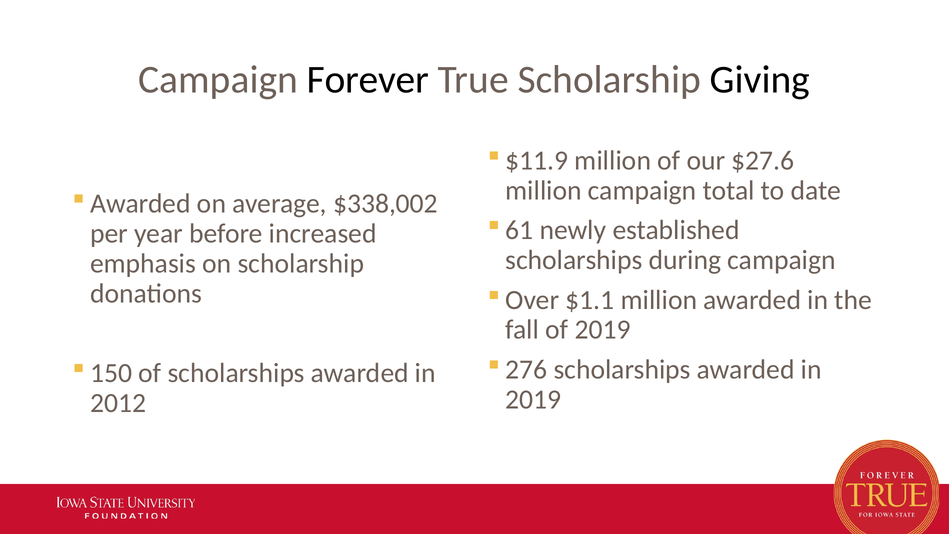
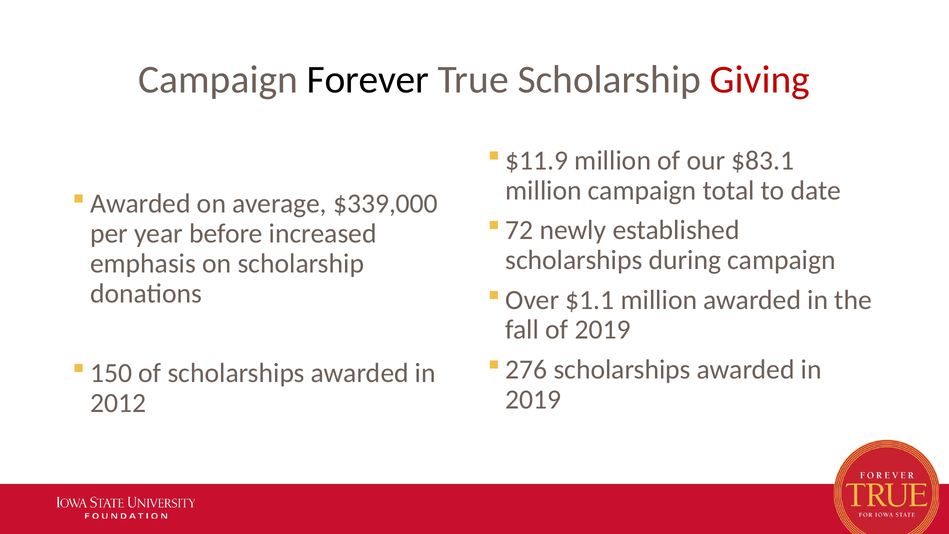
Giving colour: black -> red
$27.6: $27.6 -> $83.1
$338,002: $338,002 -> $339,000
61: 61 -> 72
